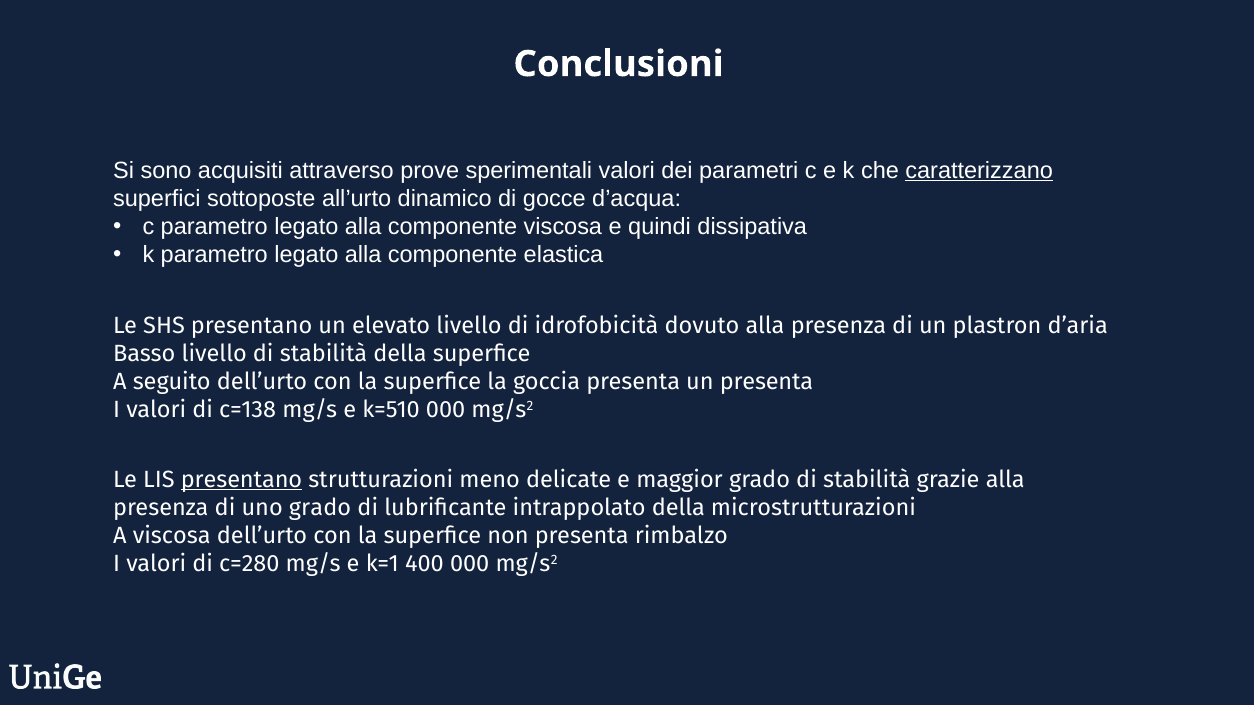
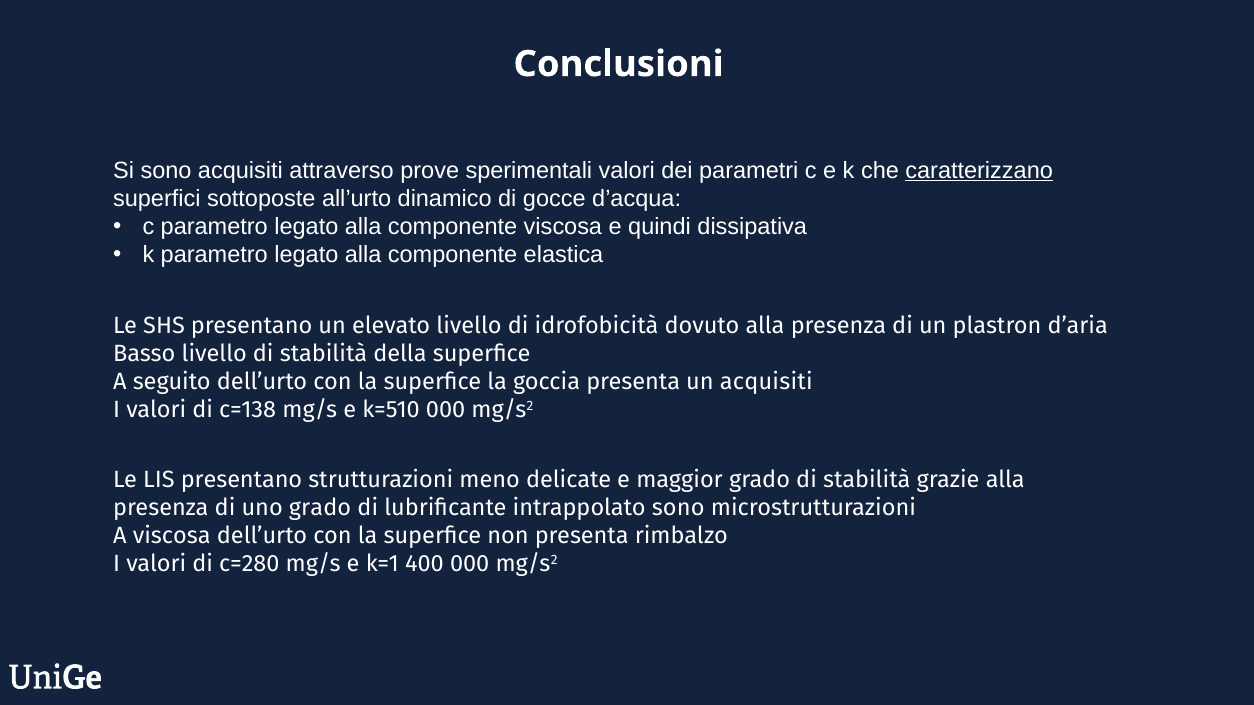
un presenta: presenta -> acquisiti
presentano at (241, 480) underline: present -> none
intrappolato della: della -> sono
